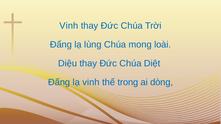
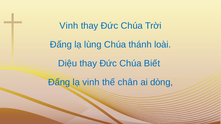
mong: mong -> thánh
Diệt: Diệt -> Biết
trong: trong -> chân
